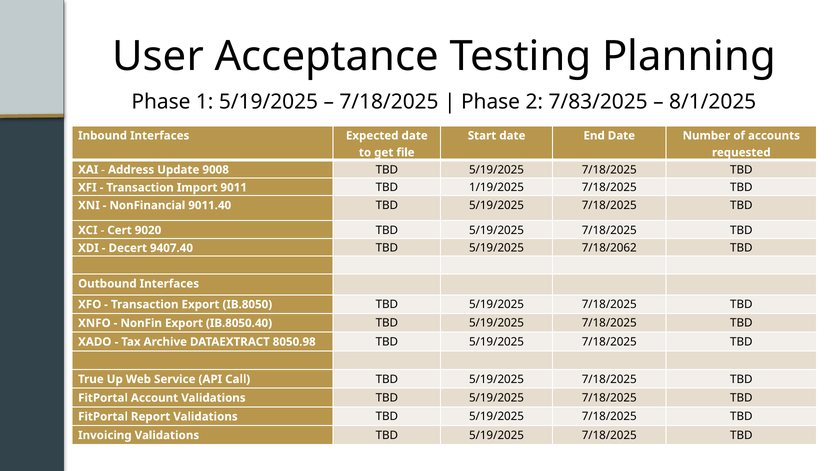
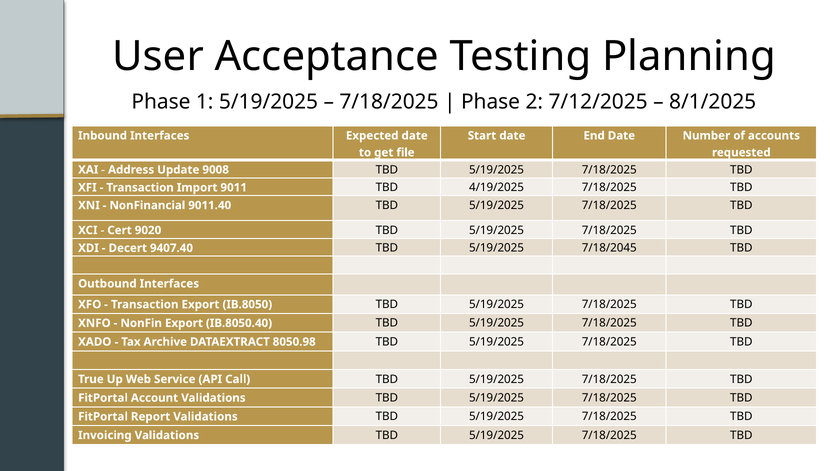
7/83/2025: 7/83/2025 -> 7/12/2025
1/19/2025: 1/19/2025 -> 4/19/2025
7/18/2062: 7/18/2062 -> 7/18/2045
